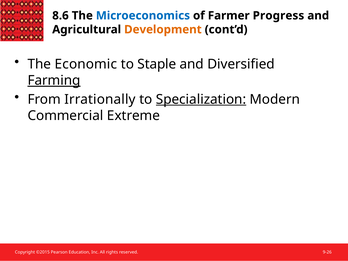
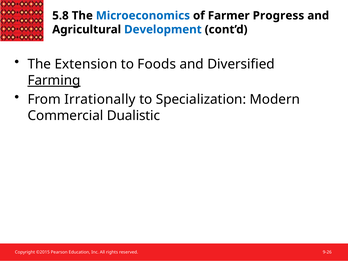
8.6: 8.6 -> 5.8
Development colour: orange -> blue
Economic: Economic -> Extension
Staple: Staple -> Foods
Specialization underline: present -> none
Extreme: Extreme -> Dualistic
